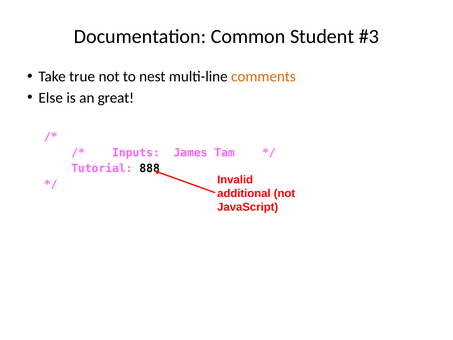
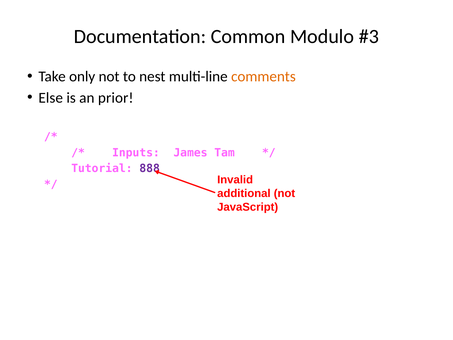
Student: Student -> Modulo
true: true -> only
great: great -> prior
888 colour: black -> purple
